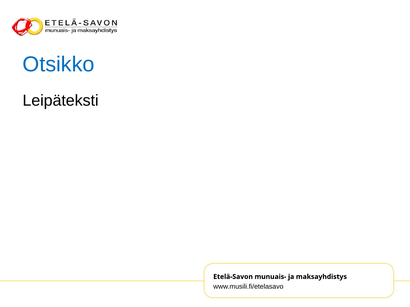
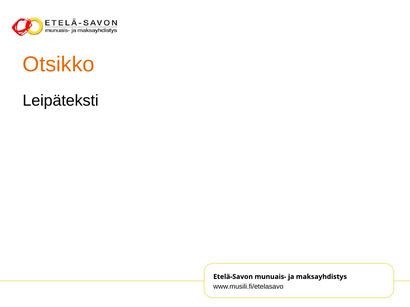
Otsikko colour: blue -> orange
